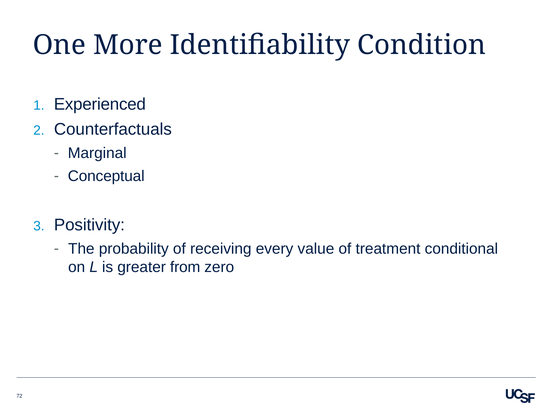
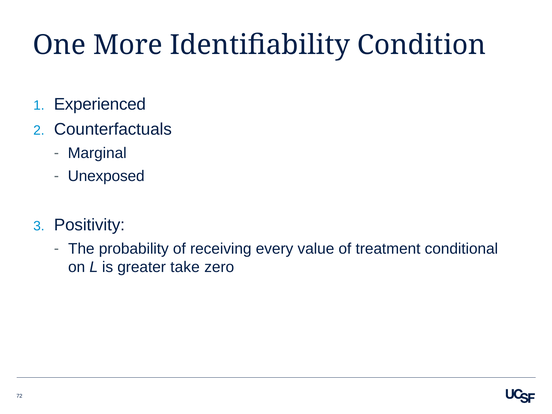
Conceptual: Conceptual -> Unexposed
from: from -> take
